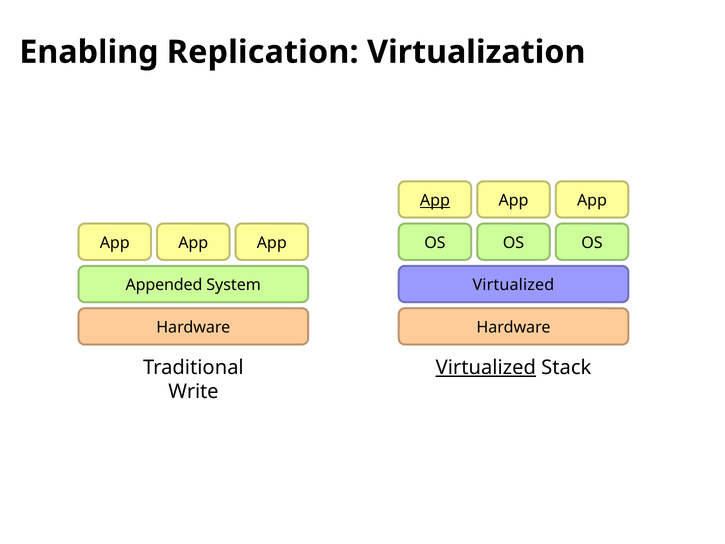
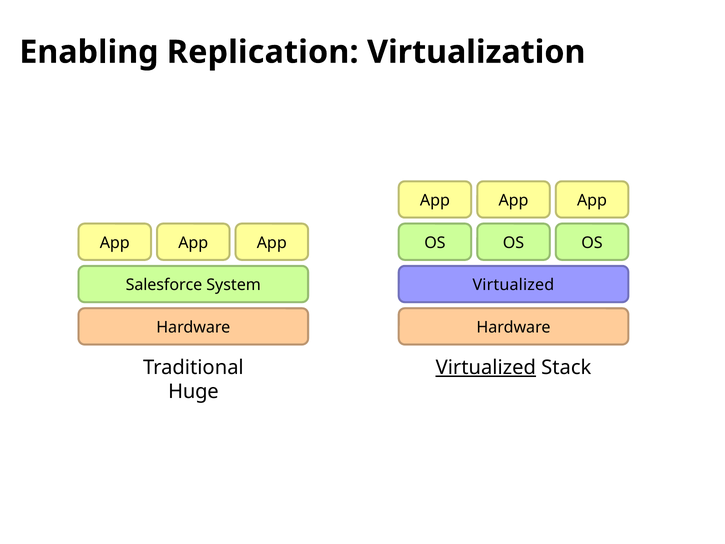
App at (435, 200) underline: present -> none
Appended: Appended -> Salesforce
Write: Write -> Huge
